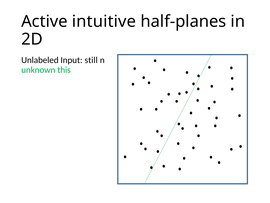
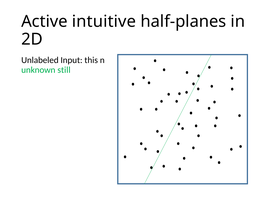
still: still -> this
this: this -> still
